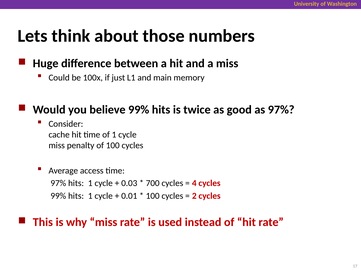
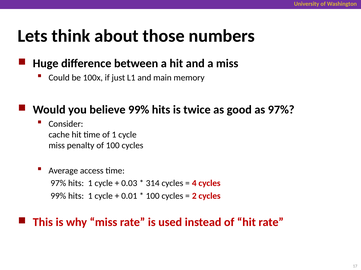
700: 700 -> 314
